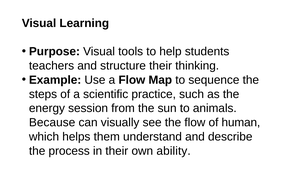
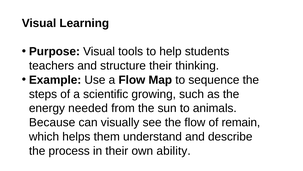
practice: practice -> growing
session: session -> needed
human: human -> remain
